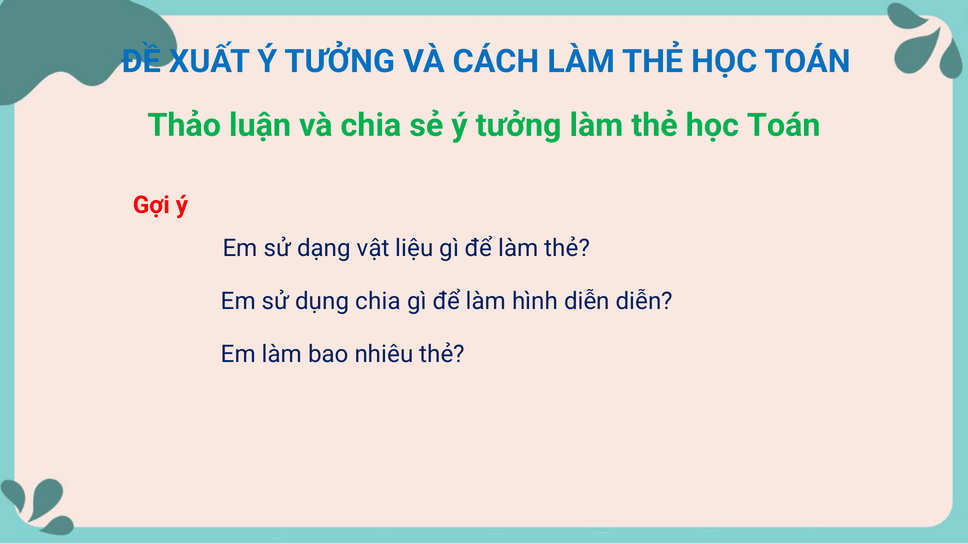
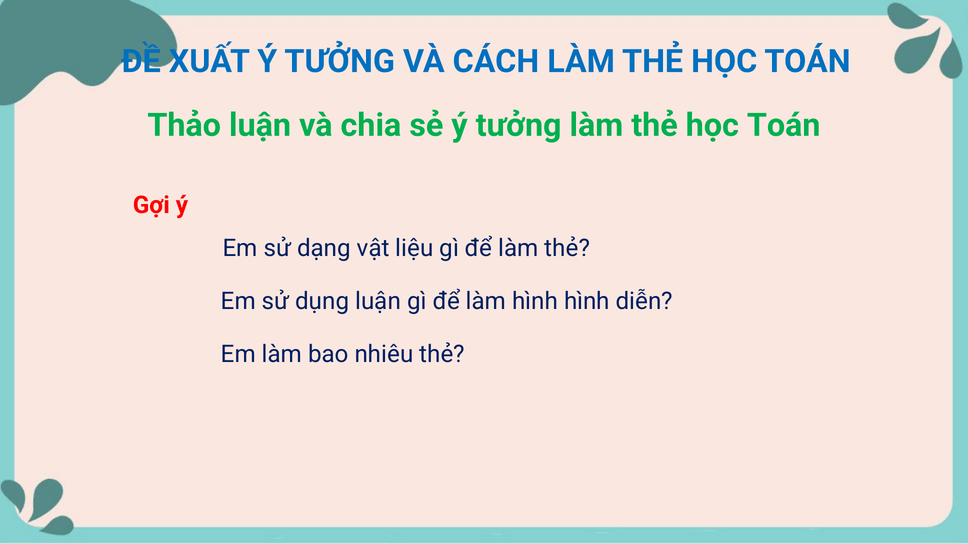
dụng chia: chia -> luận
hình diễn: diễn -> hình
